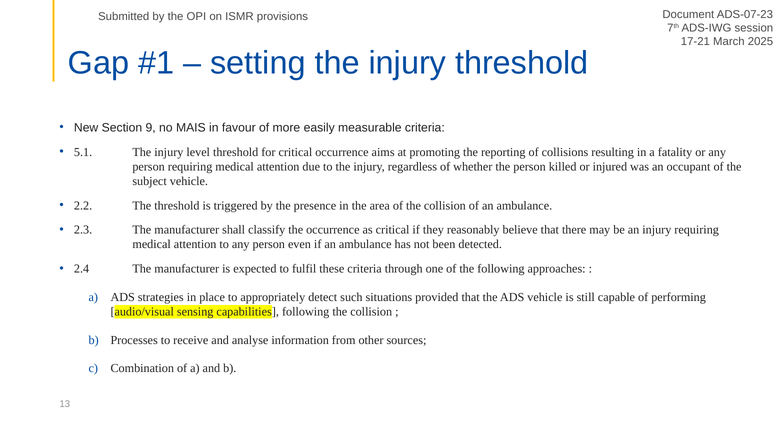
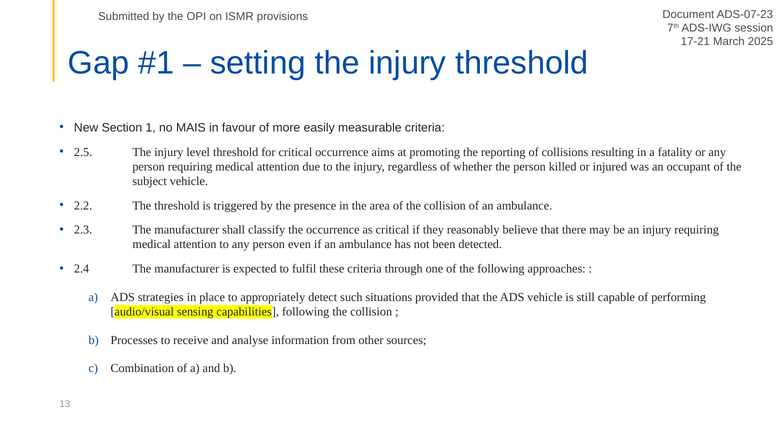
9: 9 -> 1
5.1: 5.1 -> 2.5
